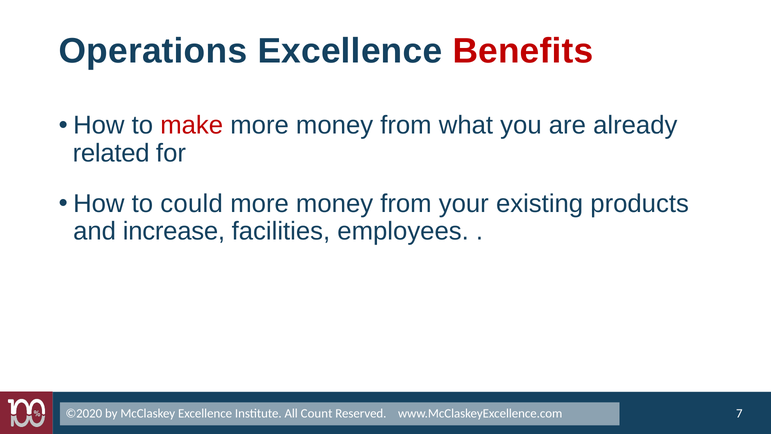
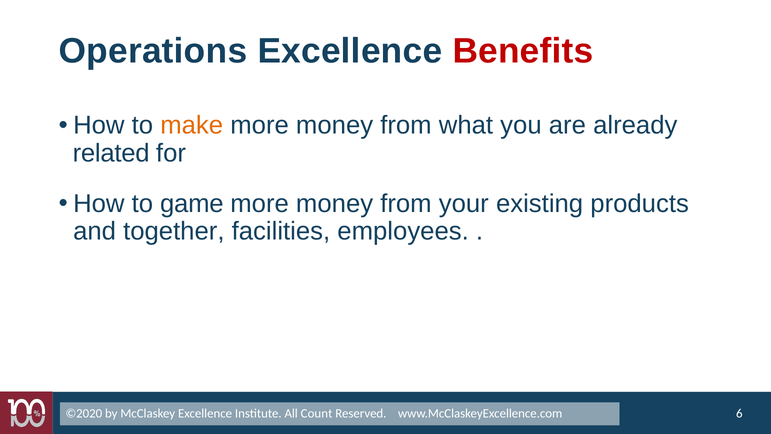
make colour: red -> orange
could: could -> game
increase: increase -> together
7: 7 -> 6
